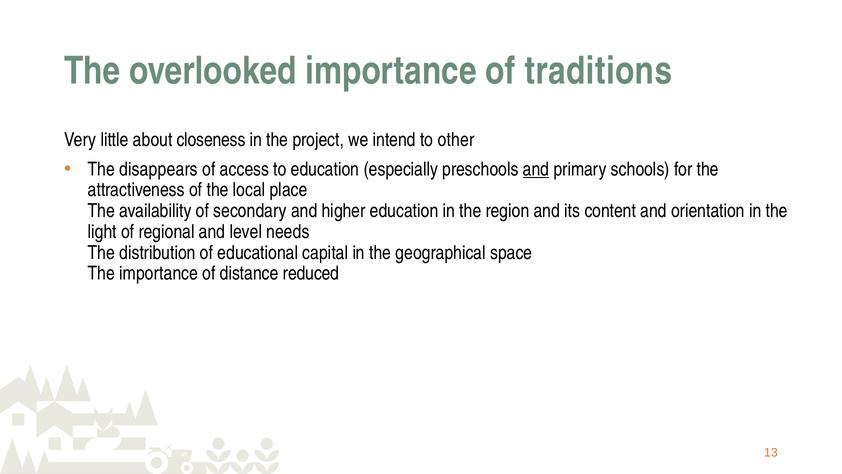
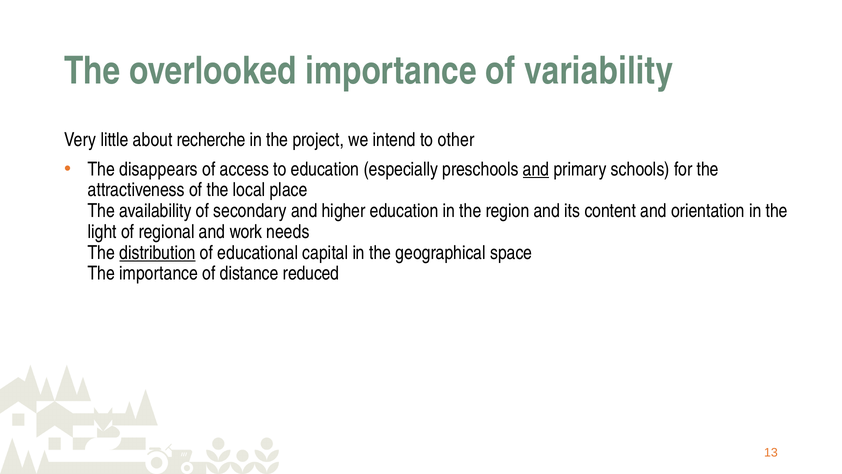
traditions: traditions -> variability
closeness: closeness -> recherche
level: level -> work
distribution underline: none -> present
